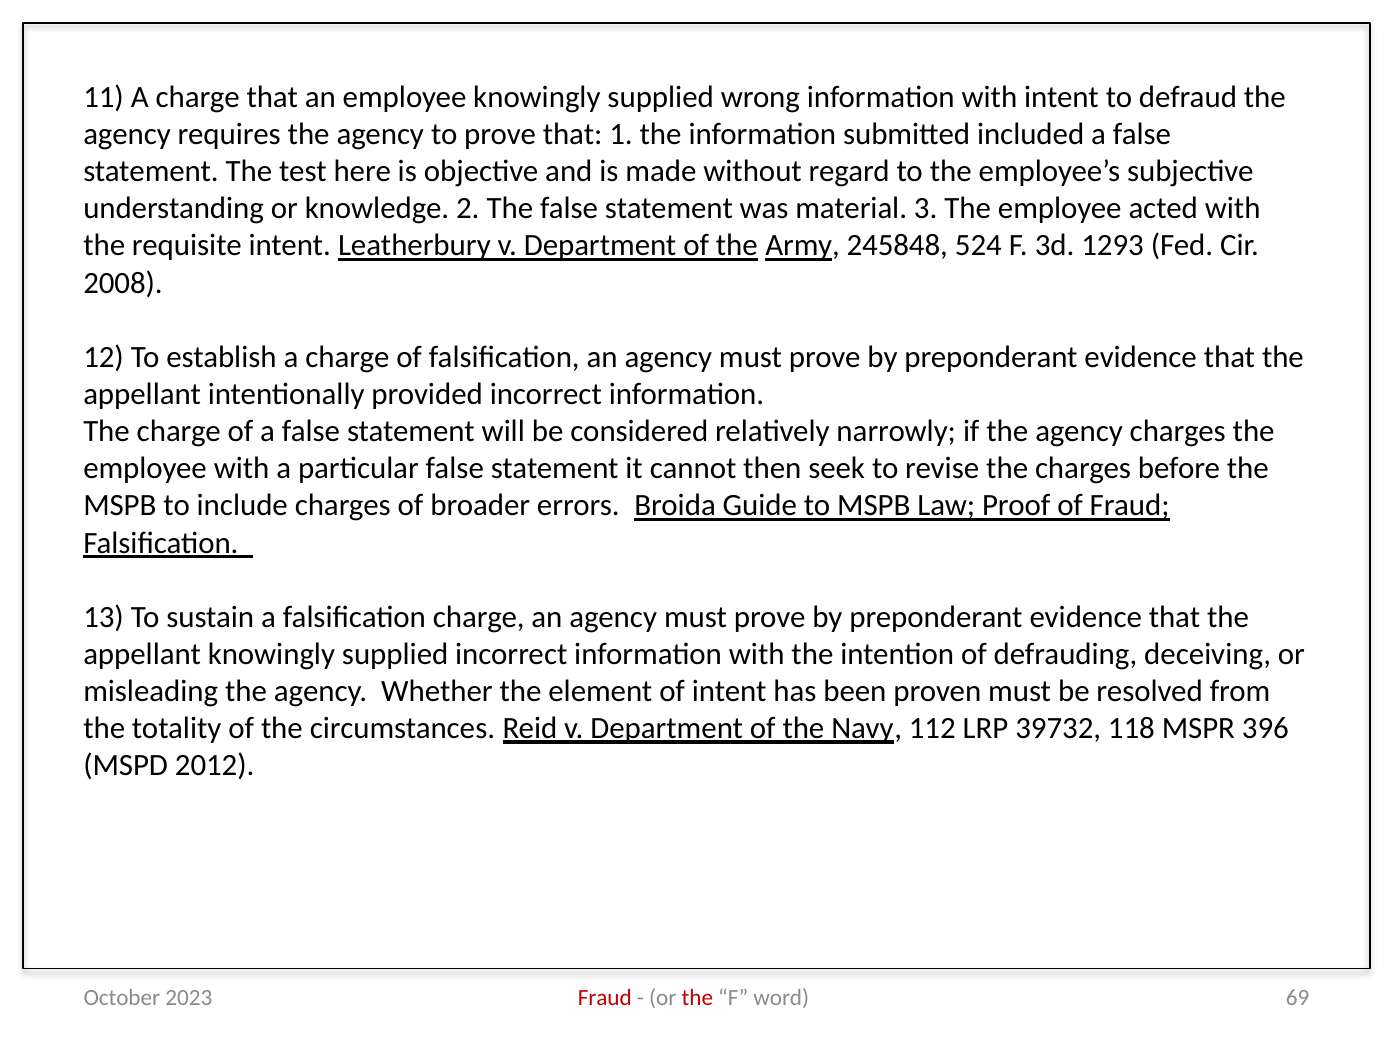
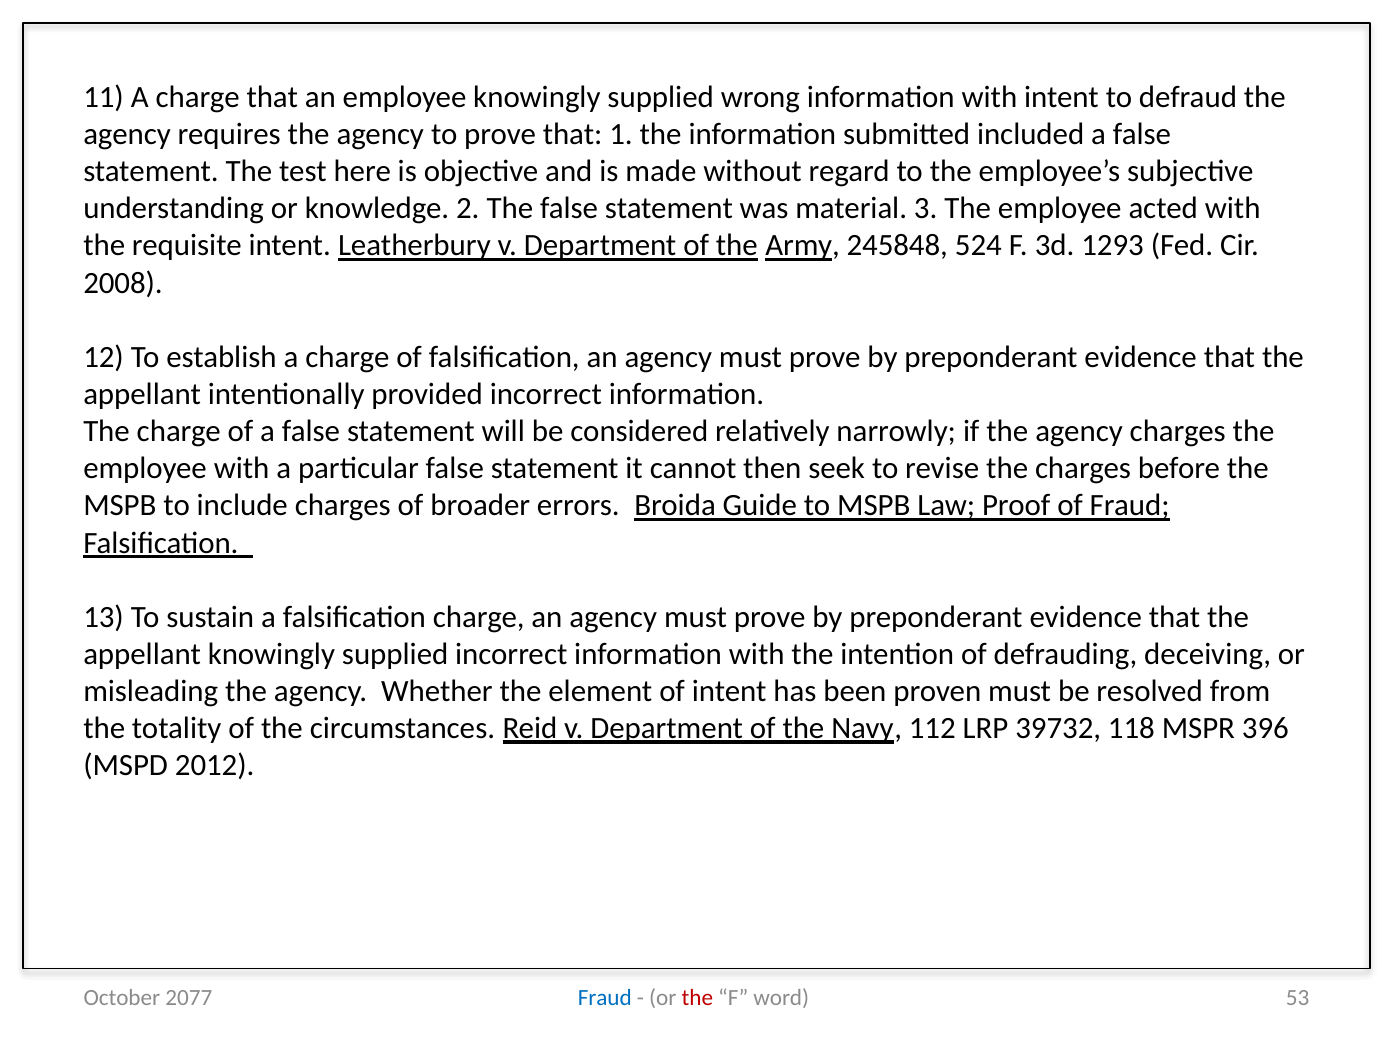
Fraud at (605, 997) colour: red -> blue
69: 69 -> 53
2023: 2023 -> 2077
